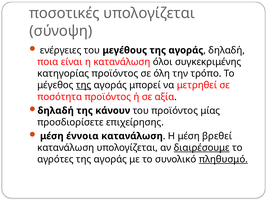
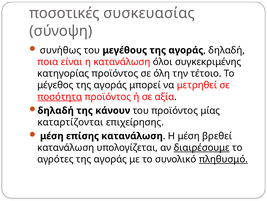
ποσοτικές υπολογίζεται: υπολογίζεται -> συσκευασίας
ενέργειες: ενέργειες -> συνήθως
τρόπο: τρόπο -> τέτοιο
της at (84, 85) underline: present -> none
ποσότητα underline: none -> present
προσδιορίσετε: προσδιορίσετε -> καταρτίζονται
έννοια: έννοια -> επίσης
